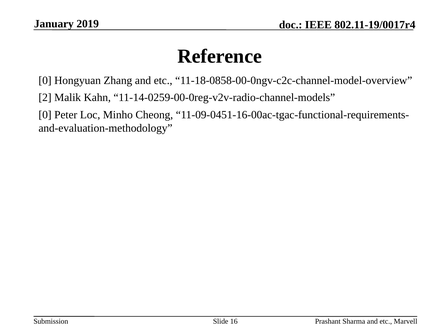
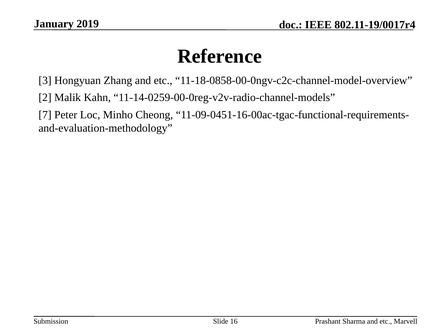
0 at (45, 81): 0 -> 3
0 at (45, 115): 0 -> 7
